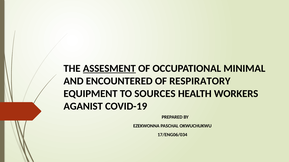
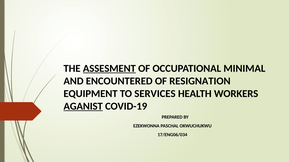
RESPIRATORY: RESPIRATORY -> RESIGNATION
SOURCES: SOURCES -> SERVICES
AGANIST underline: none -> present
